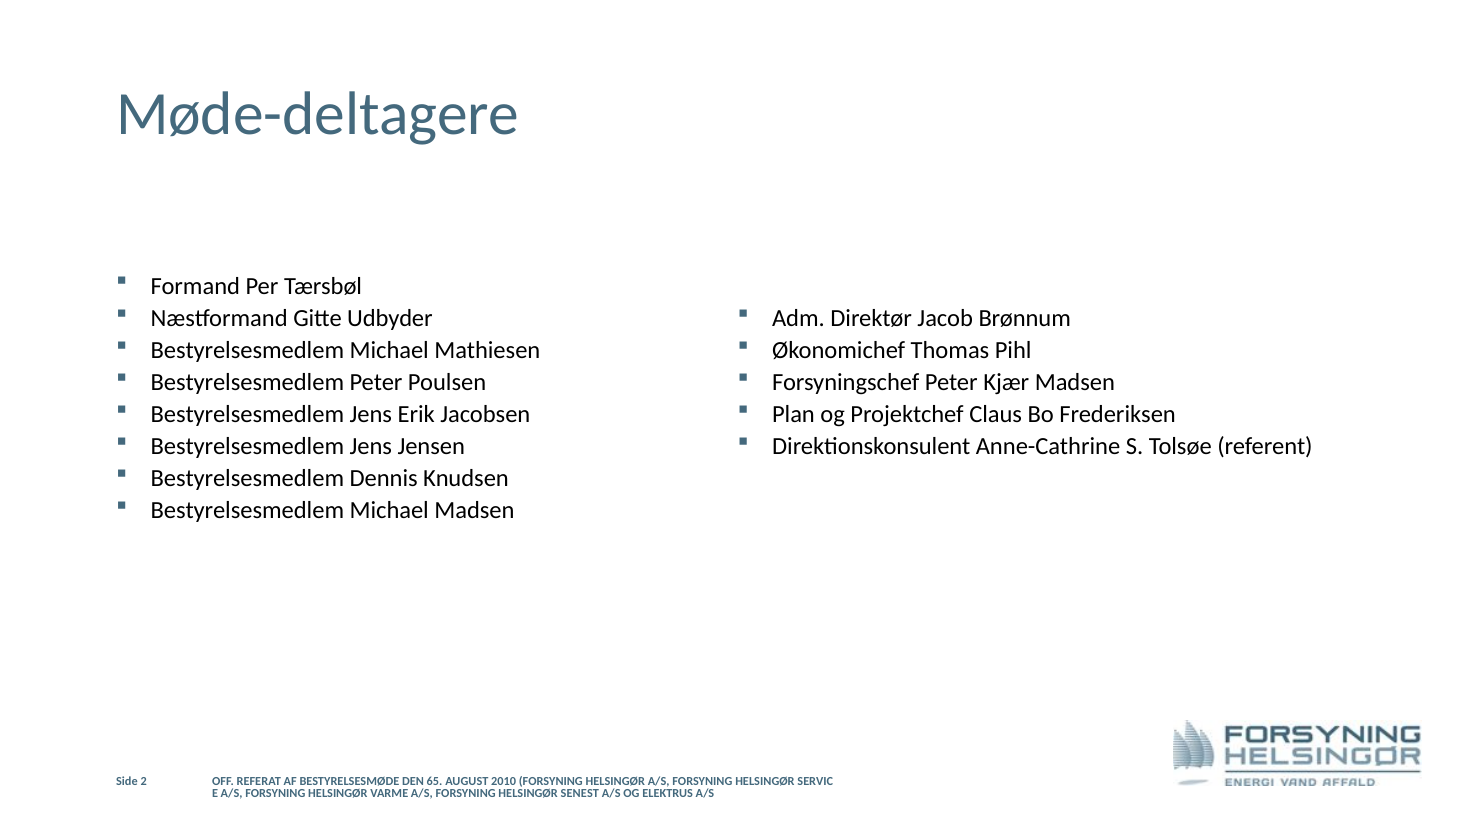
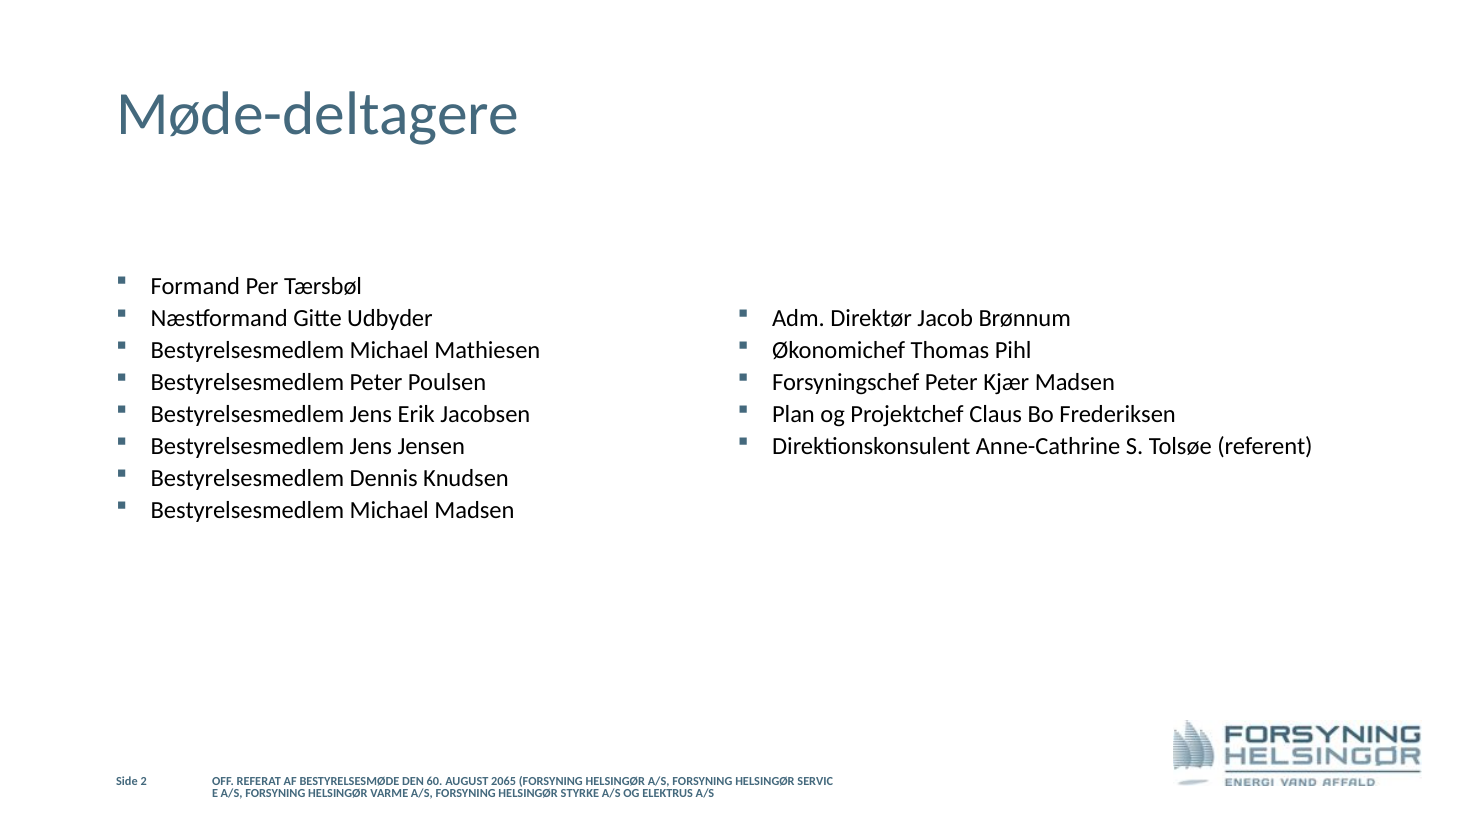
65: 65 -> 60
2010: 2010 -> 2065
SENEST: SENEST -> STYRKE
